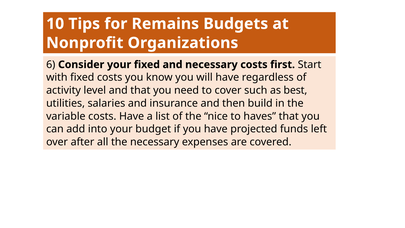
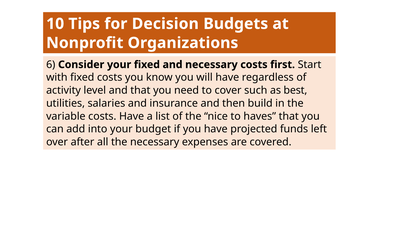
Remains: Remains -> Decision
